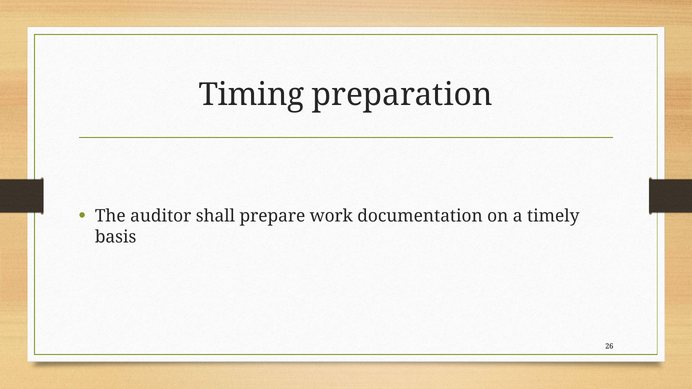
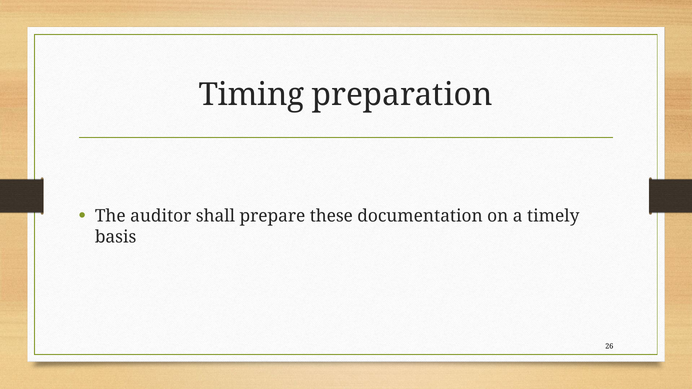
work: work -> these
